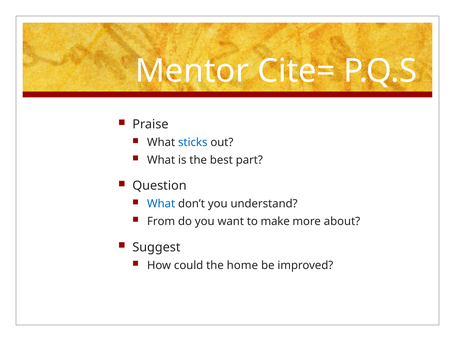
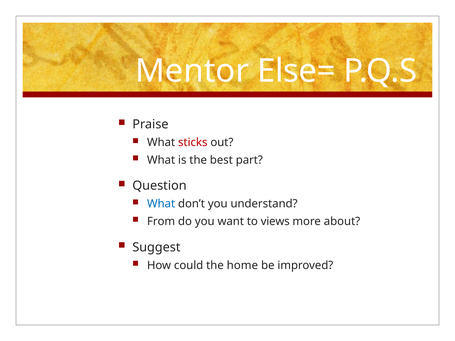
Cite=: Cite= -> Else=
sticks colour: blue -> red
make: make -> views
